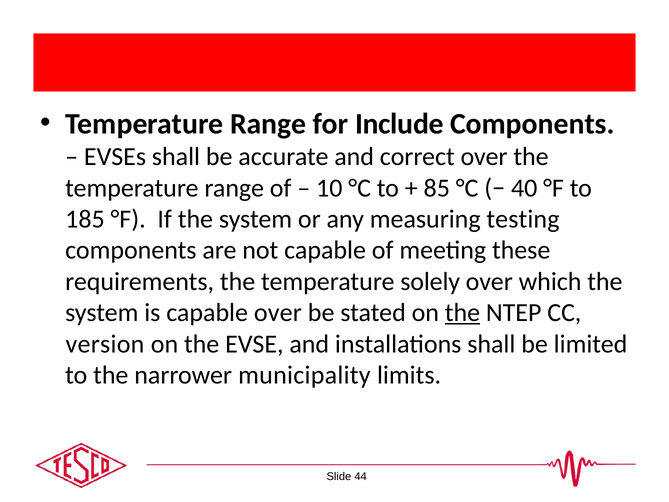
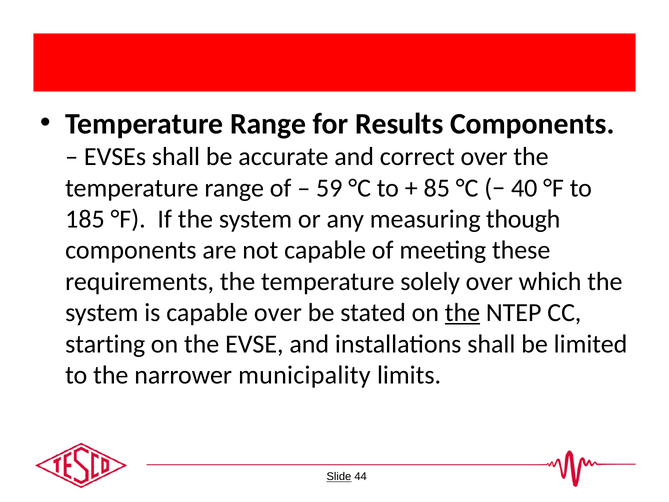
Include: Include -> Results
10: 10 -> 59
testing: testing -> though
version: version -> starting
Slide underline: none -> present
